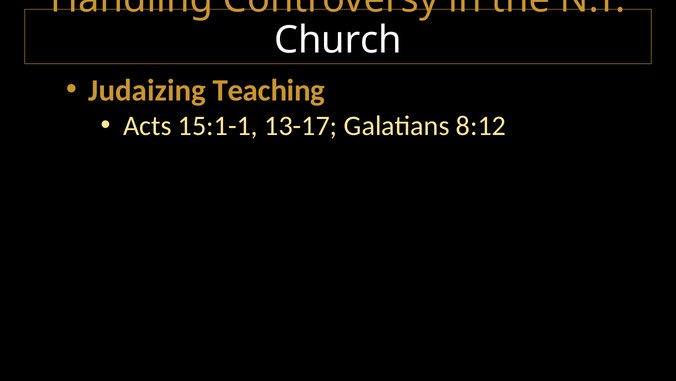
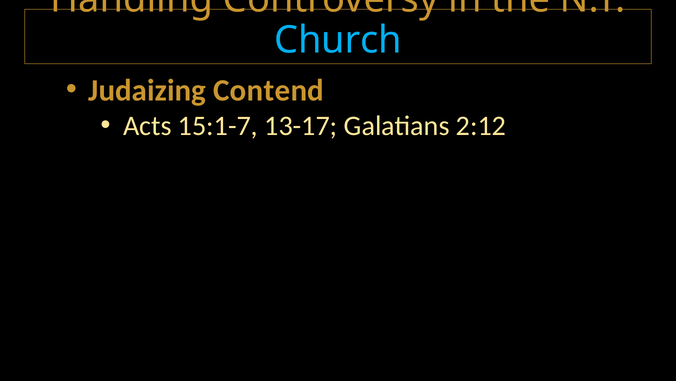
Church colour: white -> light blue
Teaching: Teaching -> Contend
15:1-1: 15:1-1 -> 15:1-7
8:12: 8:12 -> 2:12
